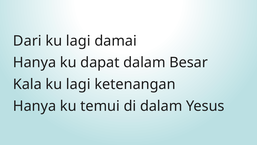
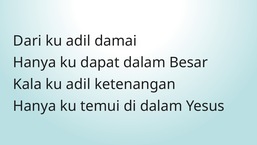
lagi at (78, 41): lagi -> adil
Kala ku lagi: lagi -> adil
